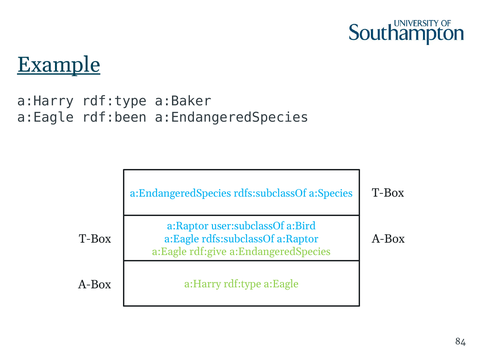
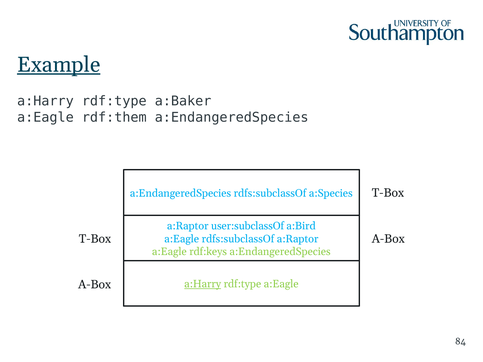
rdf:been: rdf:been -> rdf:them
rdf:give: rdf:give -> rdf:keys
a:Harry at (203, 284) underline: none -> present
